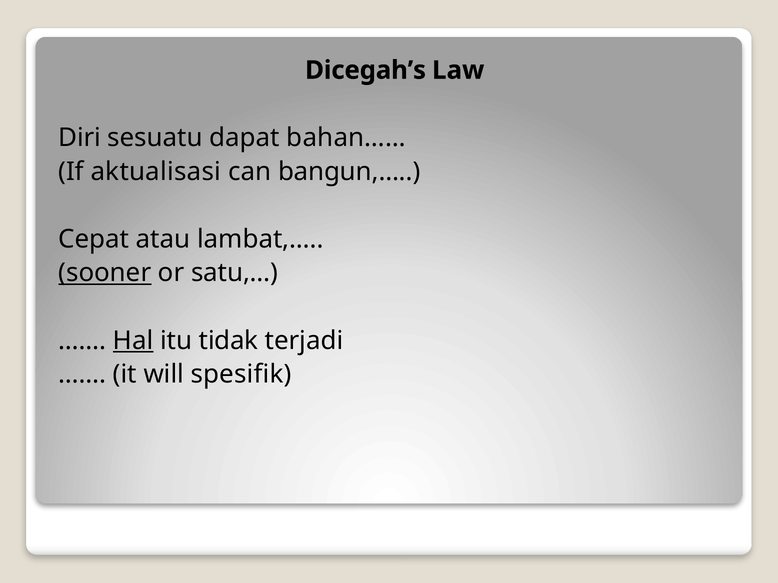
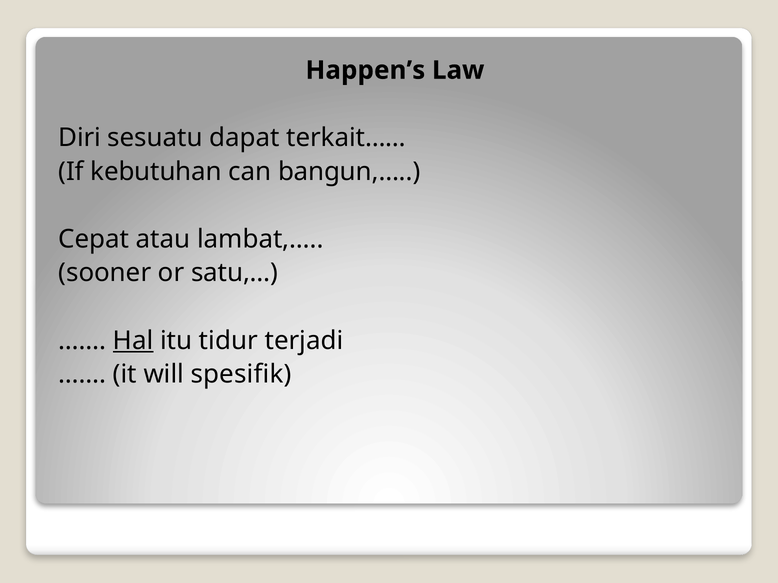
Dicegah’s: Dicegah’s -> Happen’s
bahan……: bahan…… -> terkait……
aktualisasi: aktualisasi -> kebutuhan
sooner underline: present -> none
tidak: tidak -> tidur
